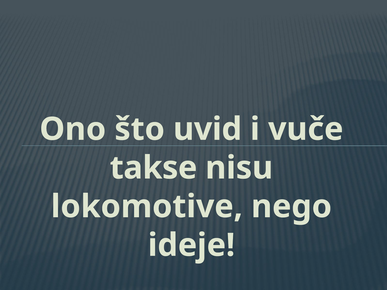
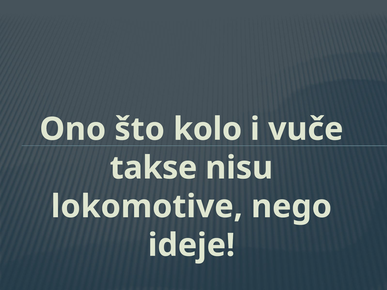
uvid: uvid -> kolo
